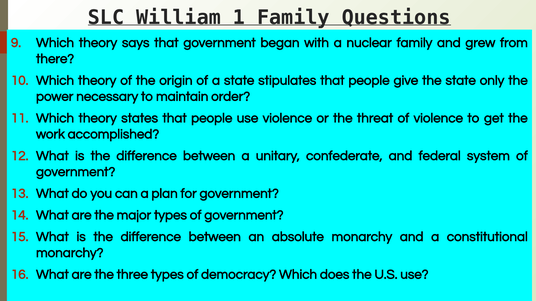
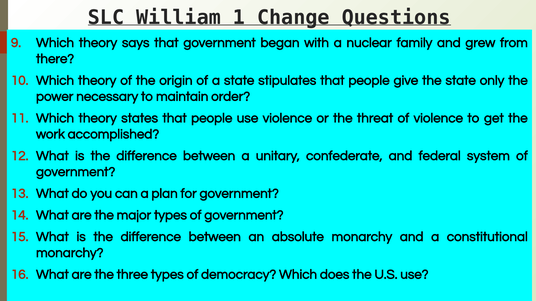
1 Family: Family -> Change
